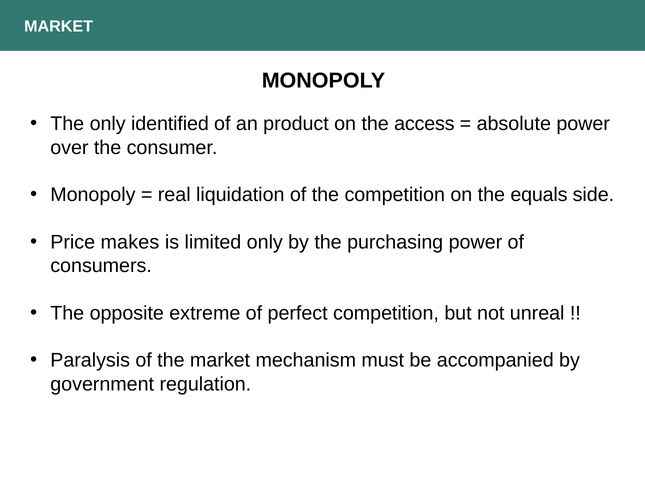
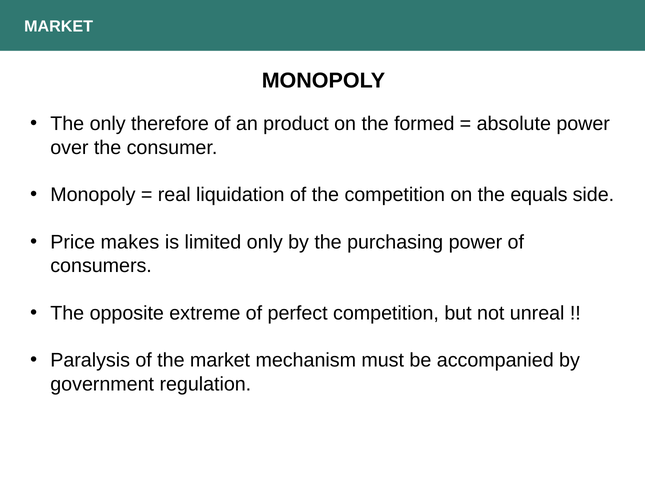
identified: identified -> therefore
access: access -> formed
